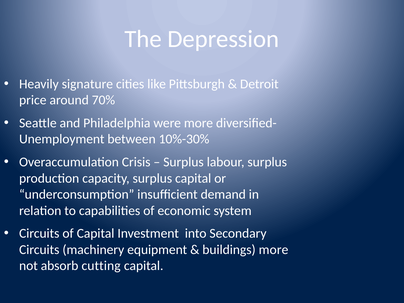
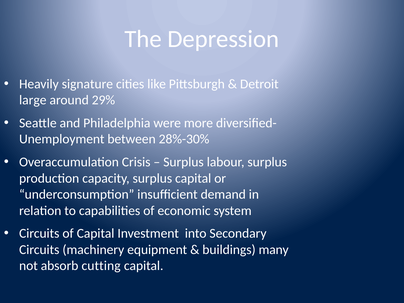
price: price -> large
70%: 70% -> 29%
10%-30%: 10%-30% -> 28%-30%
buildings more: more -> many
